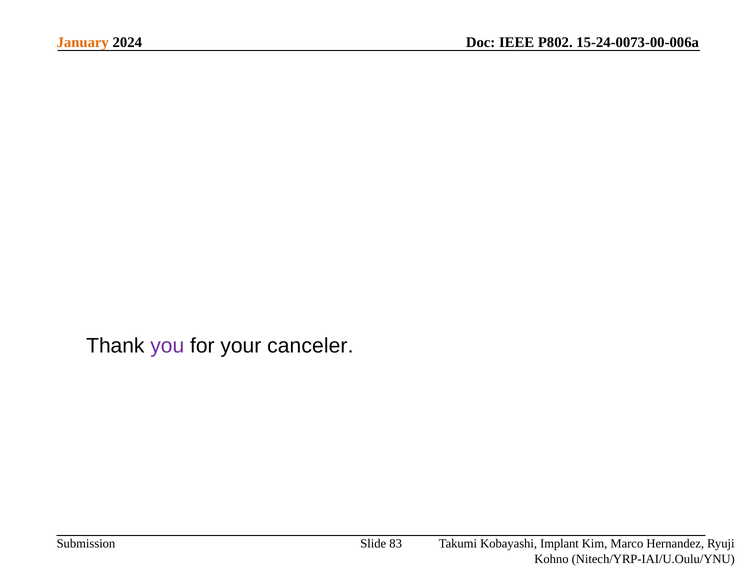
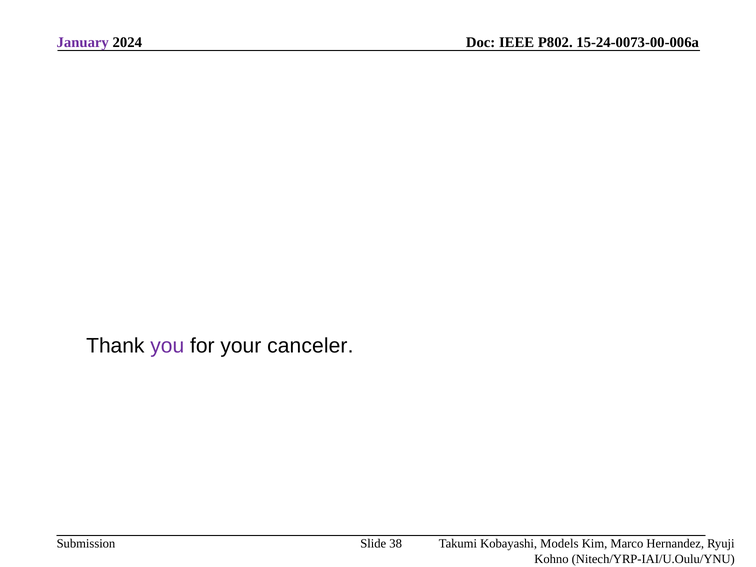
January colour: orange -> purple
83: 83 -> 38
Implant: Implant -> Models
